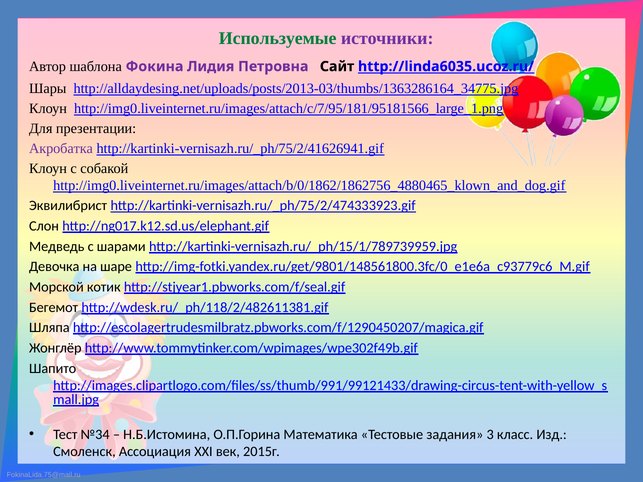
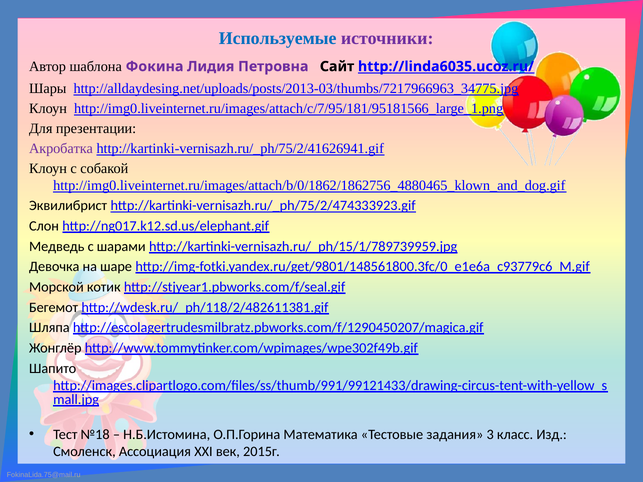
Используемые colour: green -> blue
http://alldaydesing.net/uploads/posts/2013-03/thumbs/1363286164_34775.jpg: http://alldaydesing.net/uploads/posts/2013-03/thumbs/1363286164_34775.jpg -> http://alldaydesing.net/uploads/posts/2013-03/thumbs/7217966963_34775.jpg
№34: №34 -> №18
